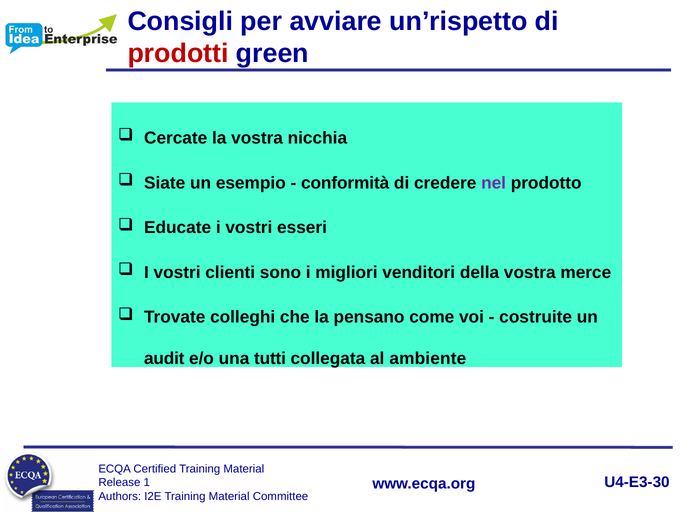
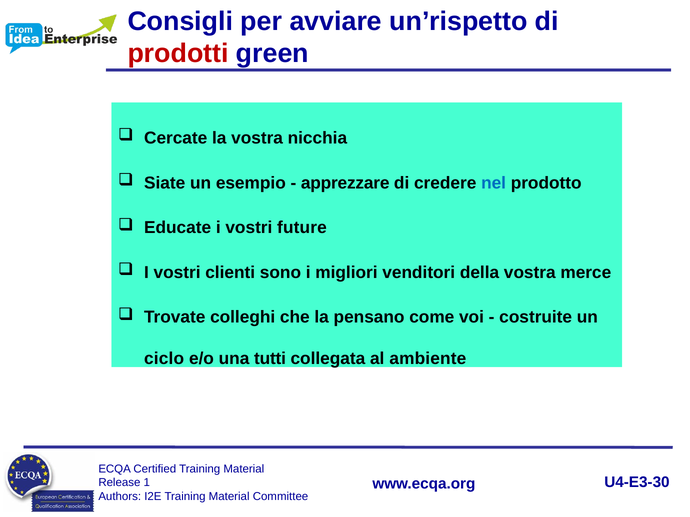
conformità: conformità -> apprezzare
nel colour: purple -> blue
esseri: esseri -> future
audit: audit -> ciclo
